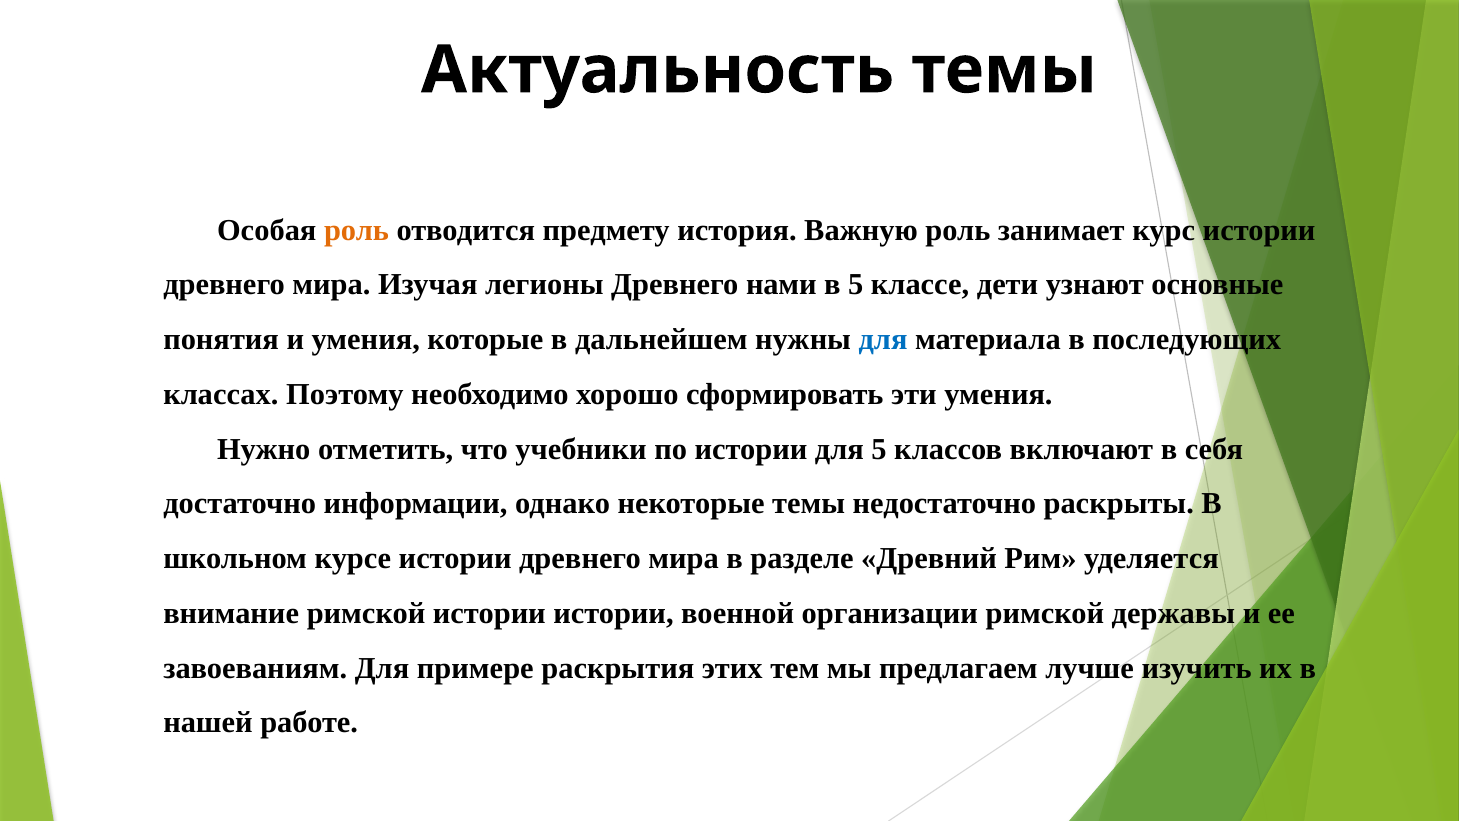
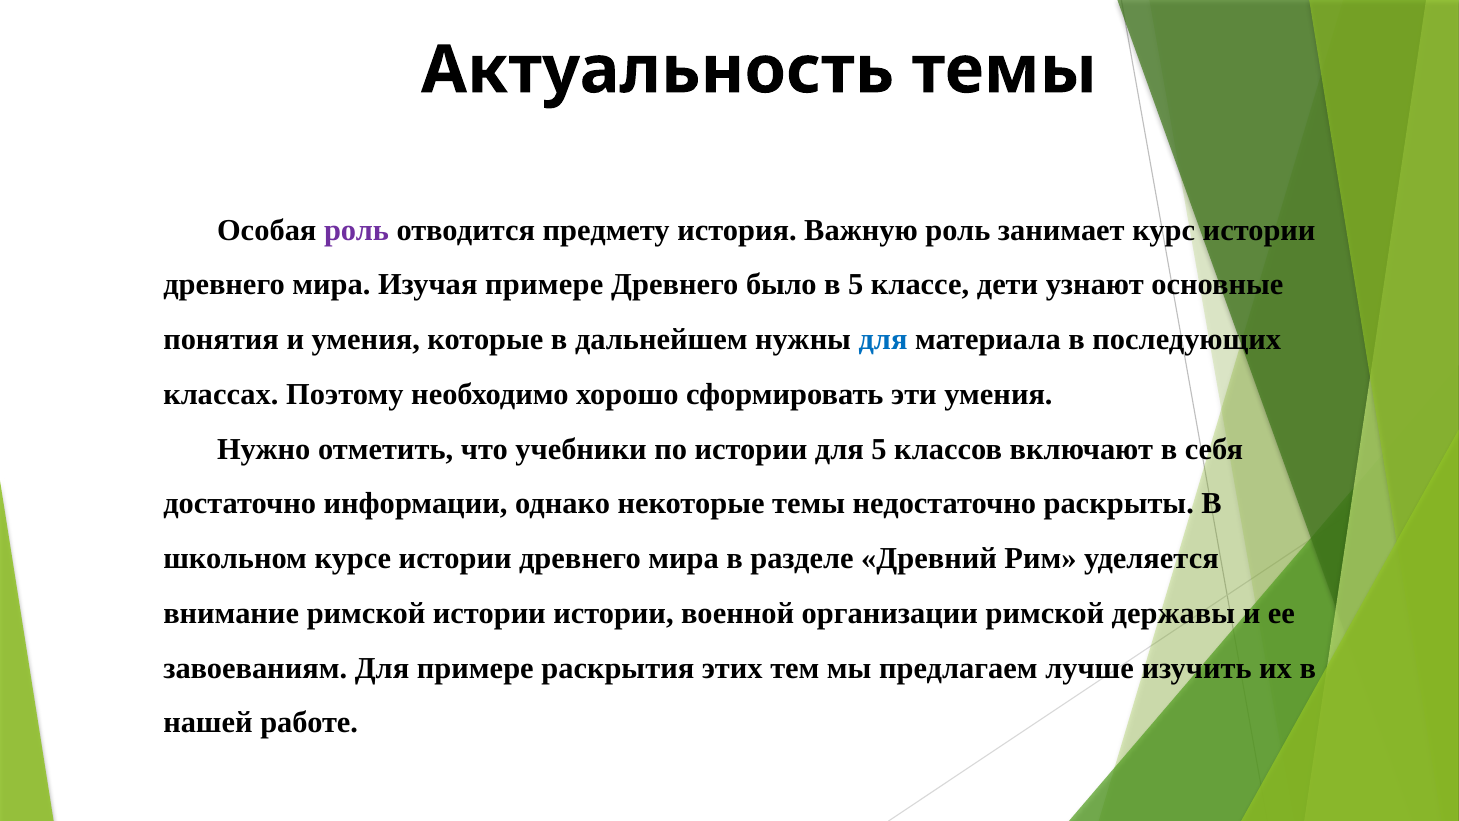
роль at (356, 230) colour: orange -> purple
Изучая легионы: легионы -> примере
нами: нами -> было
